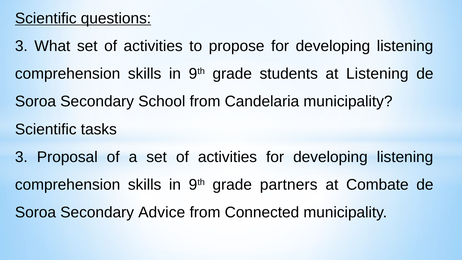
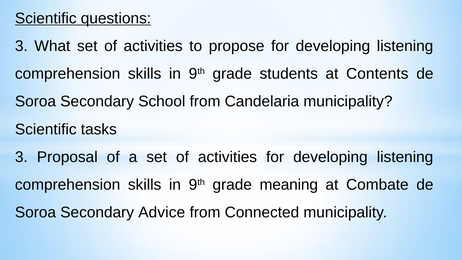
at Listening: Listening -> Contents
partners: partners -> meaning
